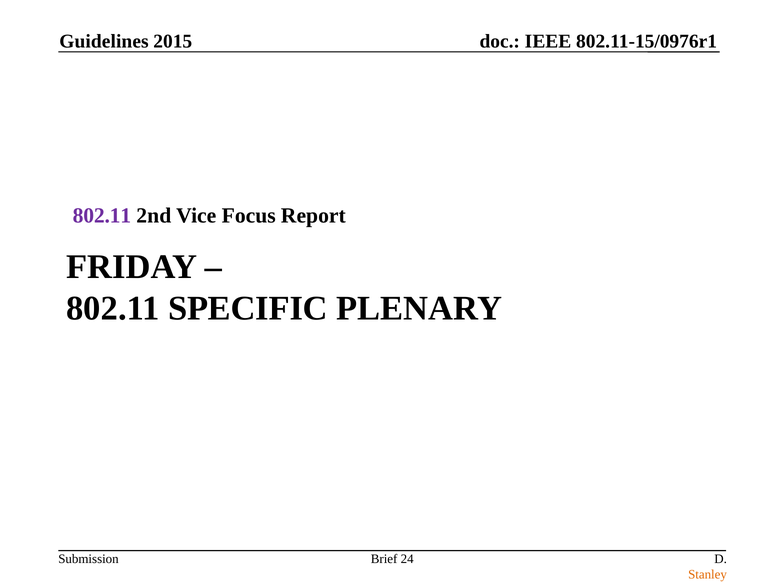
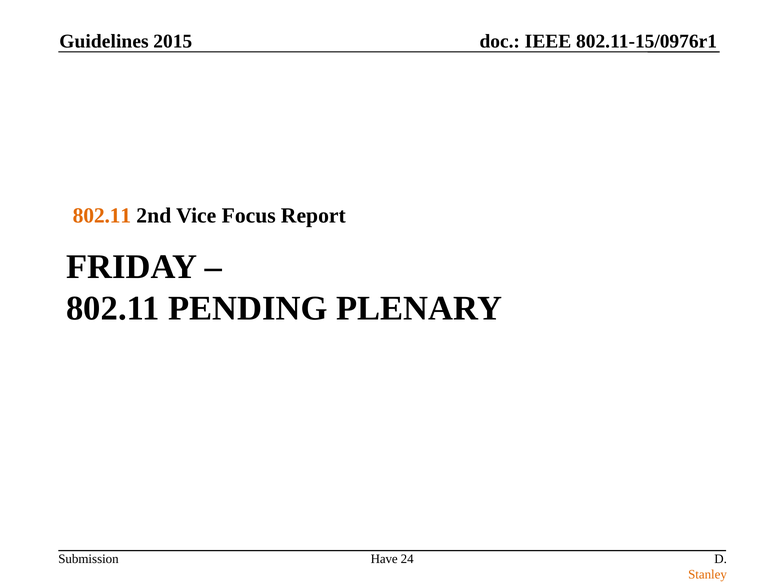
802.11 at (102, 216) colour: purple -> orange
SPECIFIC: SPECIFIC -> PENDING
Brief: Brief -> Have
